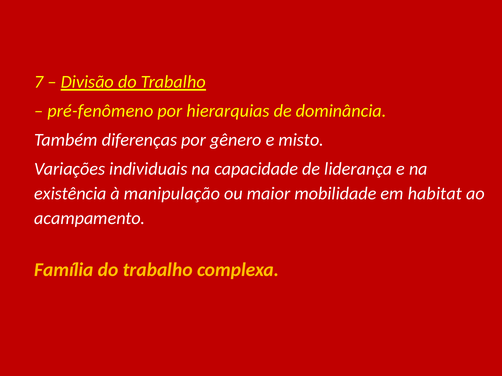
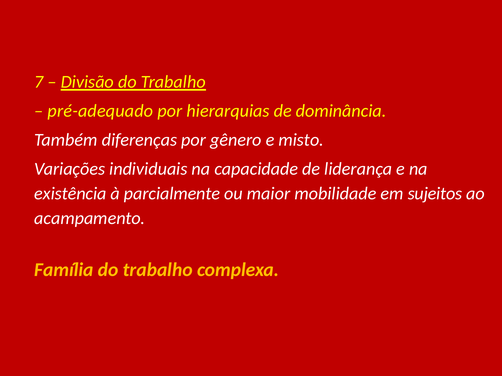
pré-fenômeno: pré-fenômeno -> pré-adequado
manipulação: manipulação -> parcialmente
habitat: habitat -> sujeitos
